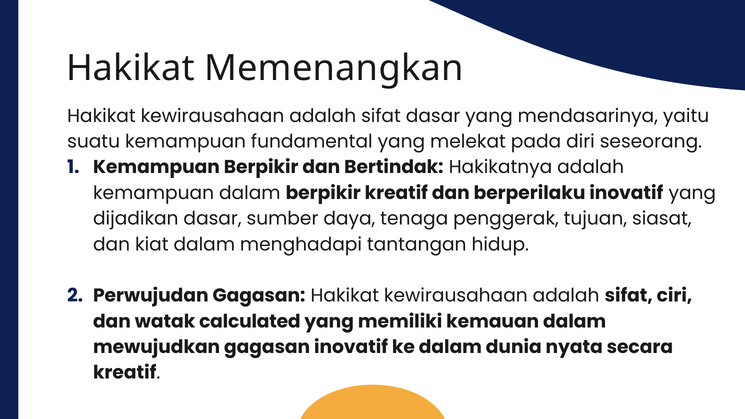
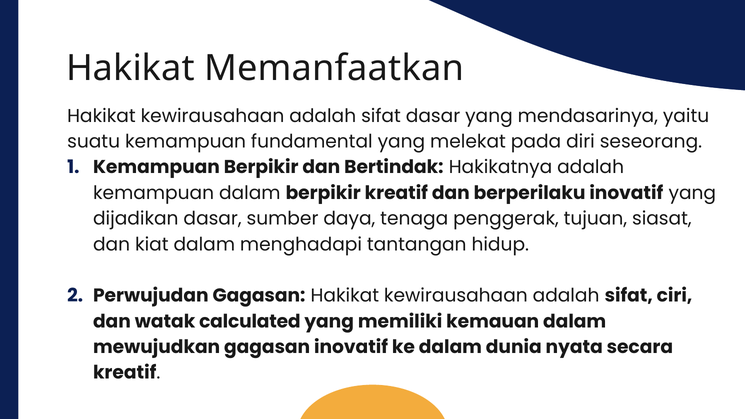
Memenangkan: Memenangkan -> Memanfaatkan
